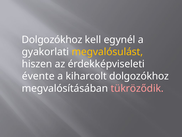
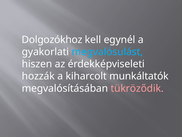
megvalósulást colour: yellow -> light blue
évente: évente -> hozzák
kiharcolt dolgozókhoz: dolgozókhoz -> munkáltatók
